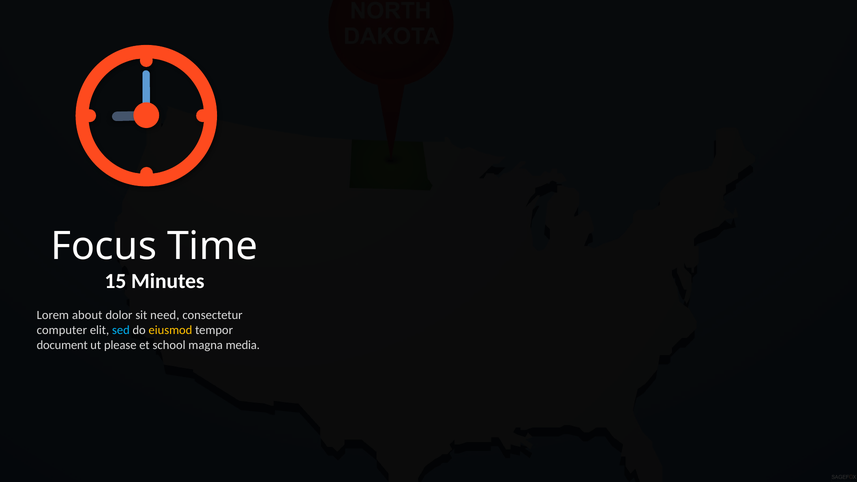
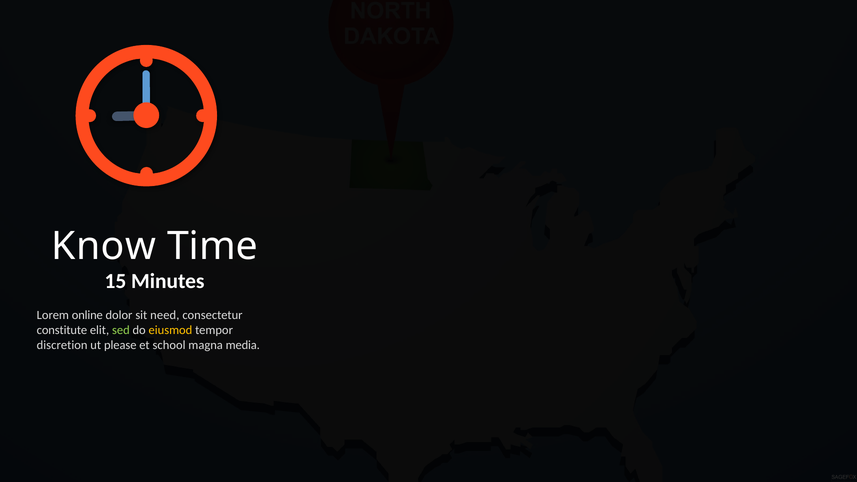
Focus: Focus -> Know
about: about -> online
computer: computer -> constitute
sed colour: light blue -> light green
document: document -> discretion
